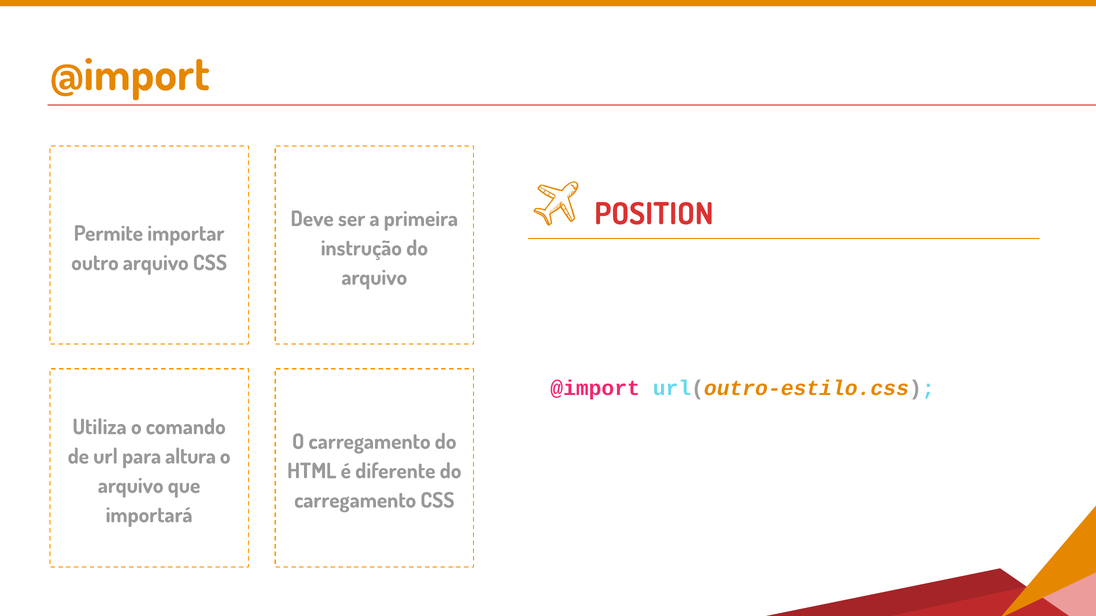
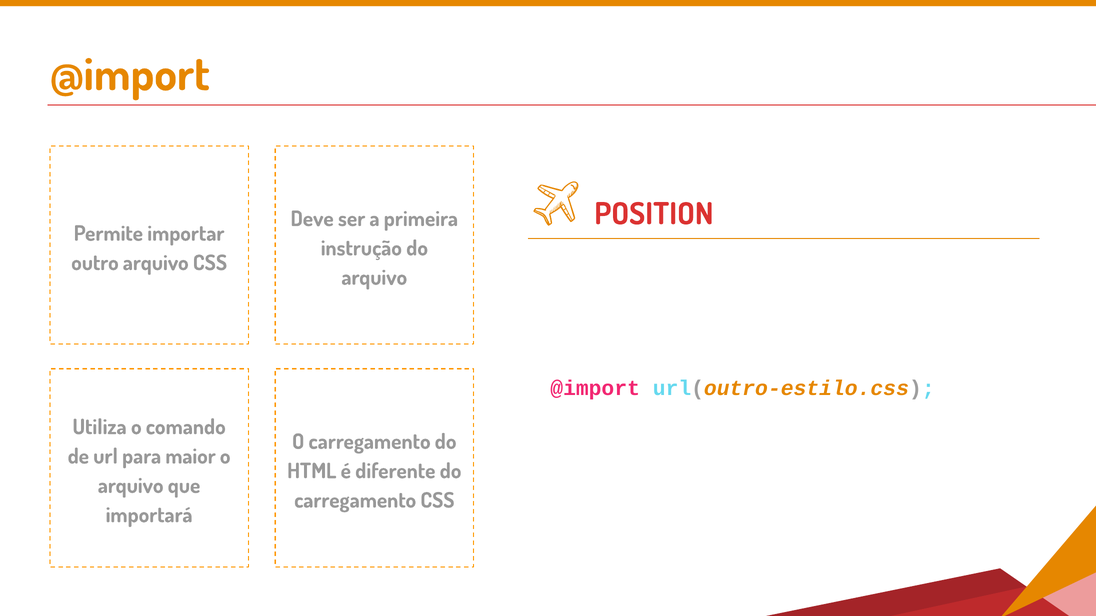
altura: altura -> maior
